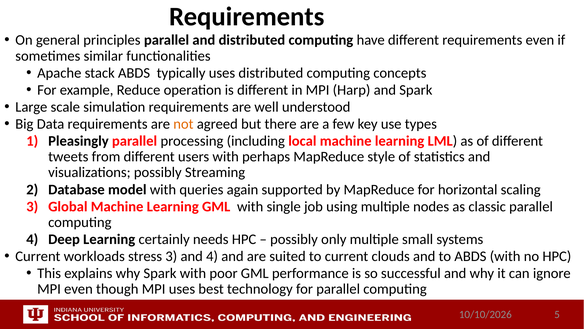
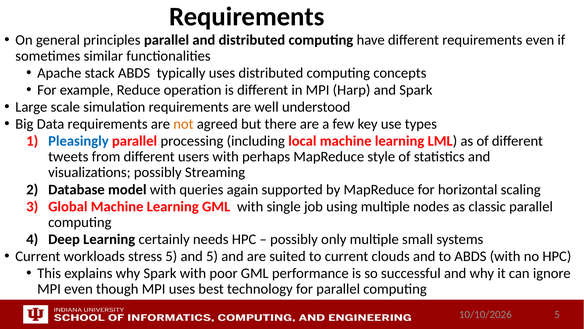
Pleasingly colour: black -> blue
stress 3: 3 -> 5
and 4: 4 -> 5
